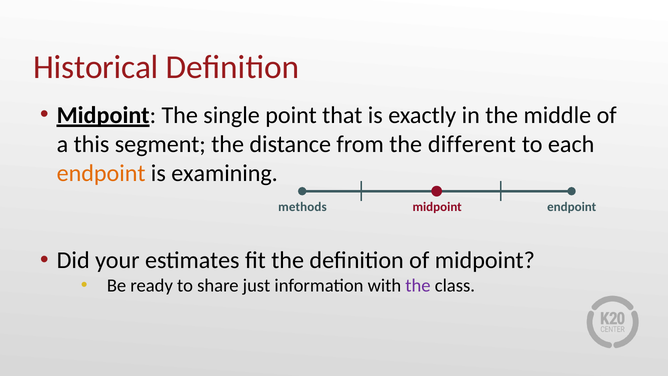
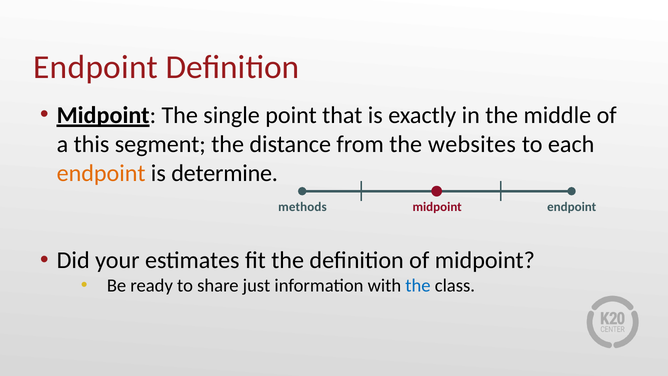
Historical at (96, 67): Historical -> Endpoint
different: different -> websites
examining: examining -> determine
the at (418, 286) colour: purple -> blue
